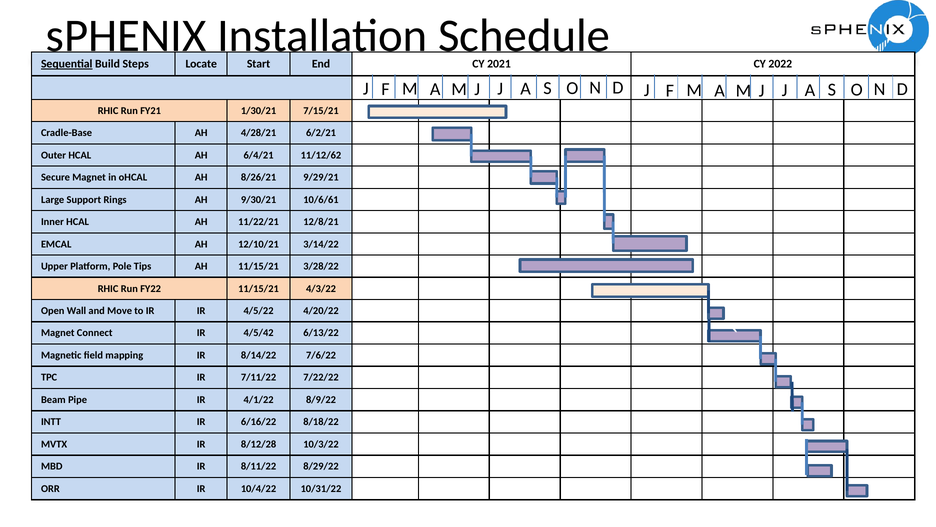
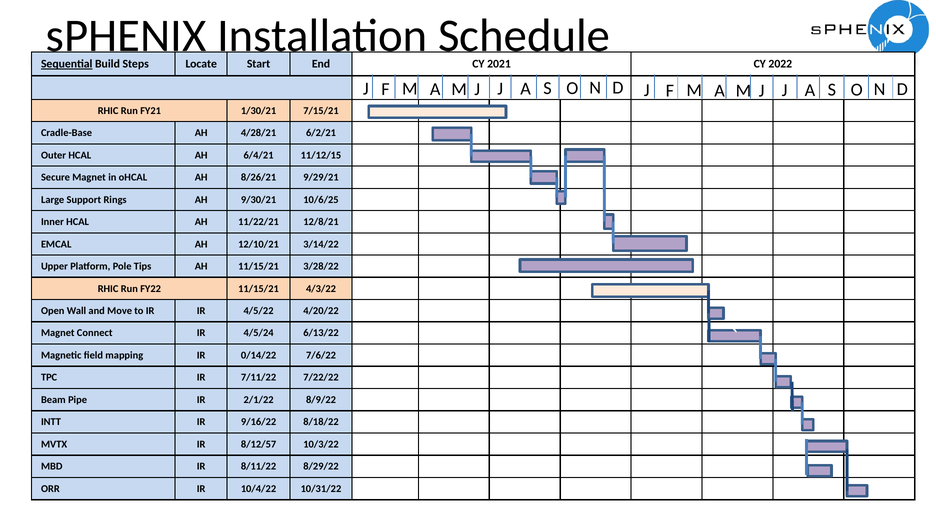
11/12/62: 11/12/62 -> 11/12/15
10/6/61: 10/6/61 -> 10/6/25
4/5/42: 4/5/42 -> 4/5/24
8/14/22: 8/14/22 -> 0/14/22
4/1/22: 4/1/22 -> 2/1/22
6/16/22: 6/16/22 -> 9/16/22
8/12/28: 8/12/28 -> 8/12/57
